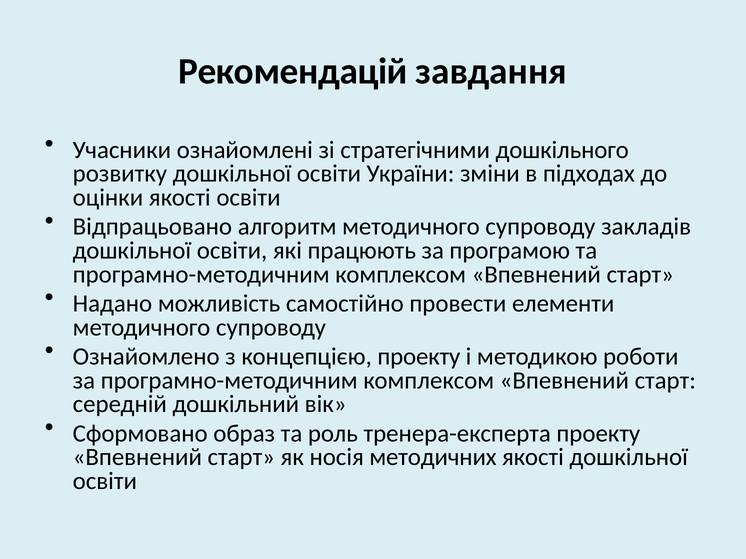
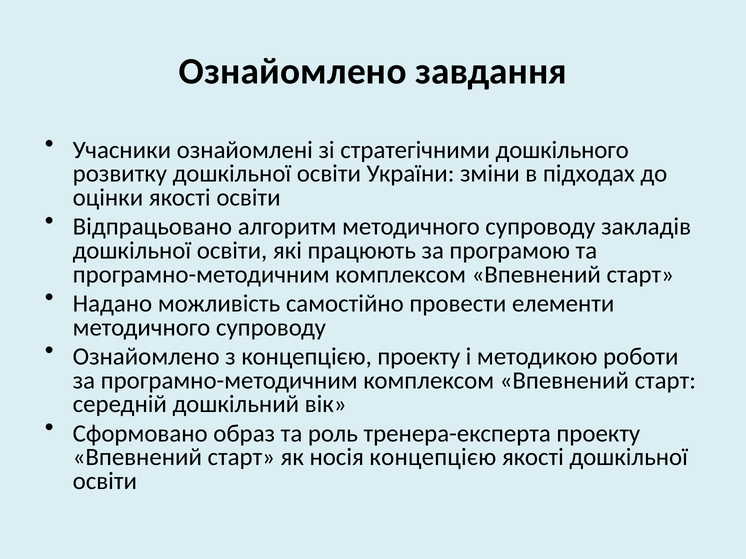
Рекомендацій at (293, 72): Рекомендацій -> Ознайомлено
носія методичних: методичних -> концепцією
